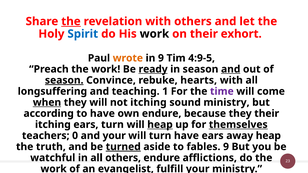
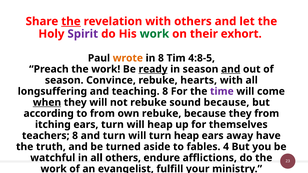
Spirit colour: blue -> purple
work at (154, 34) colour: black -> green
in 9: 9 -> 8
4:9-5: 4:9-5 -> 4:8-5
season at (64, 80) underline: present -> none
teaching 1: 1 -> 8
not itching: itching -> rebuke
sound ministry: ministry -> because
to have: have -> from
own endure: endure -> rebuke
they their: their -> from
heap at (160, 125) underline: present -> none
themselves underline: present -> none
teachers 0: 0 -> 8
and your: your -> turn
turn have: have -> heap
away heap: heap -> have
turned underline: present -> none
fables 9: 9 -> 4
